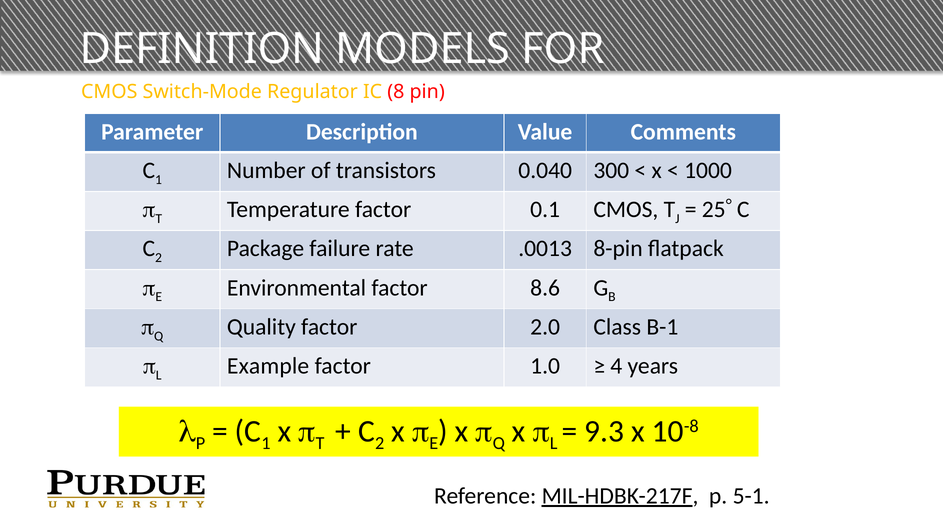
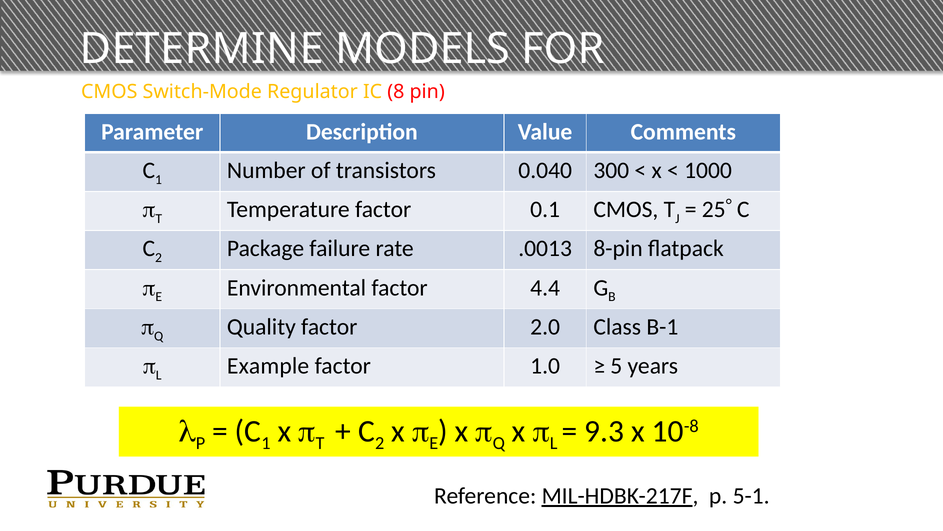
DEFINITION: DEFINITION -> DETERMINE
8.6: 8.6 -> 4.4
4: 4 -> 5
